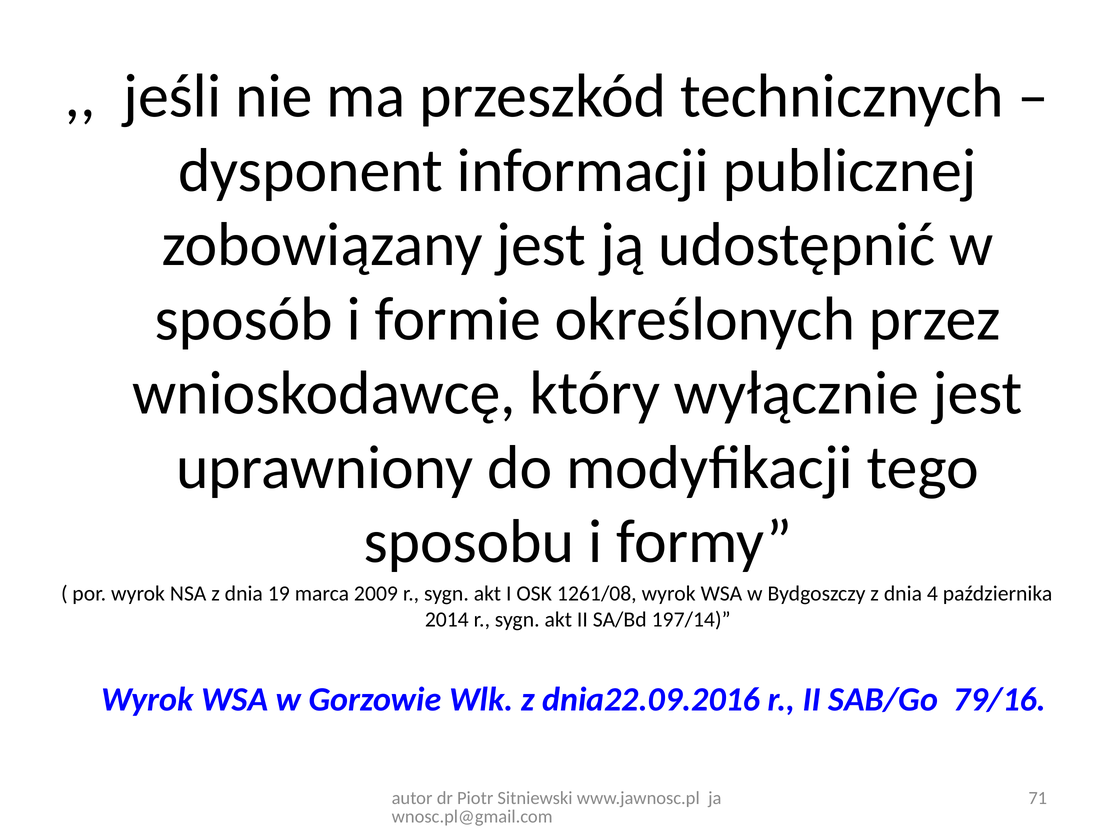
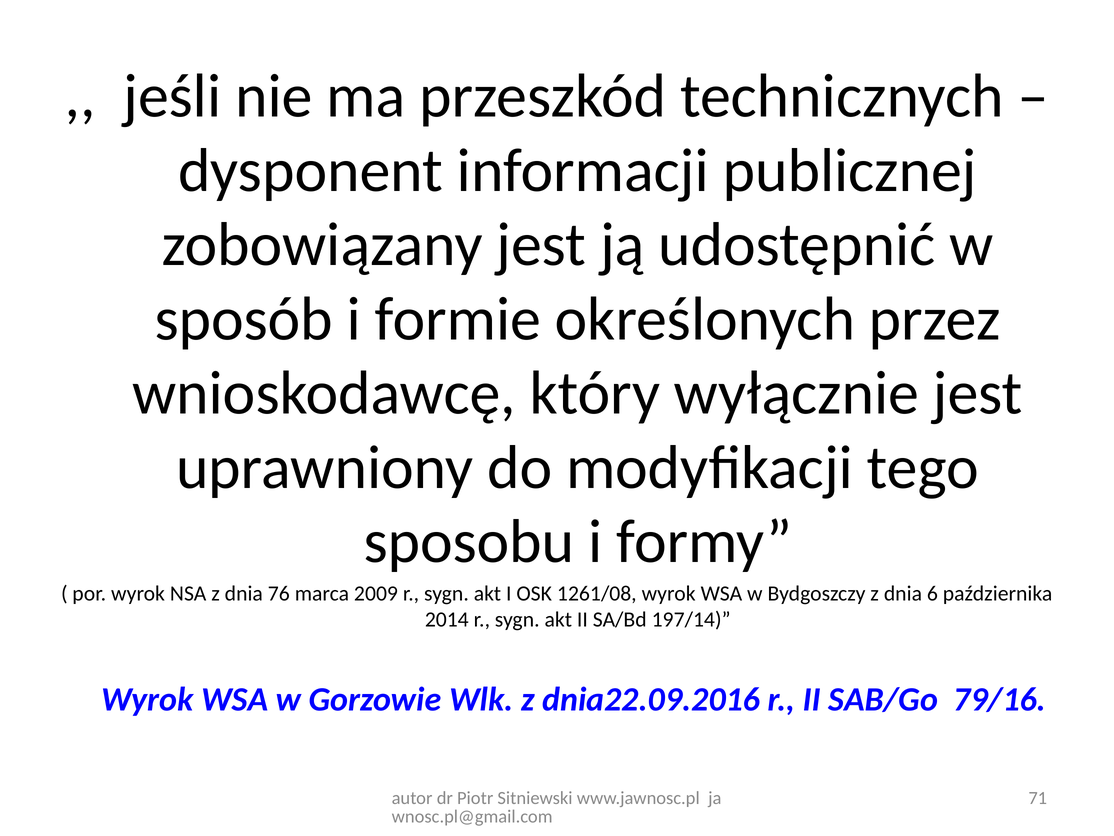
19: 19 -> 76
4: 4 -> 6
